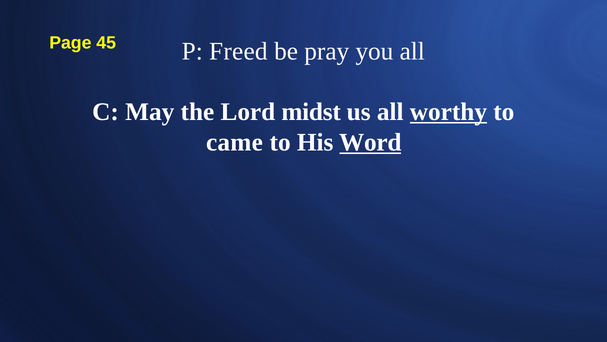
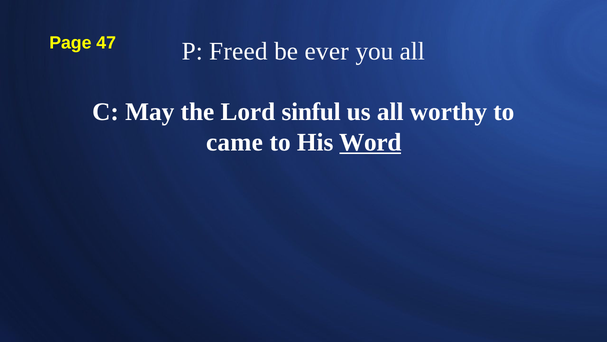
45: 45 -> 47
pray: pray -> ever
midst: midst -> sinful
worthy underline: present -> none
